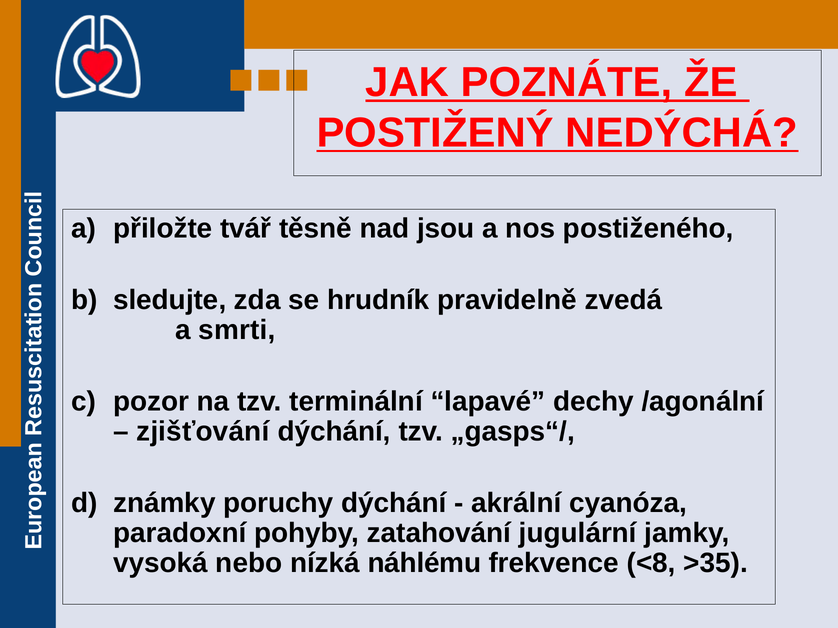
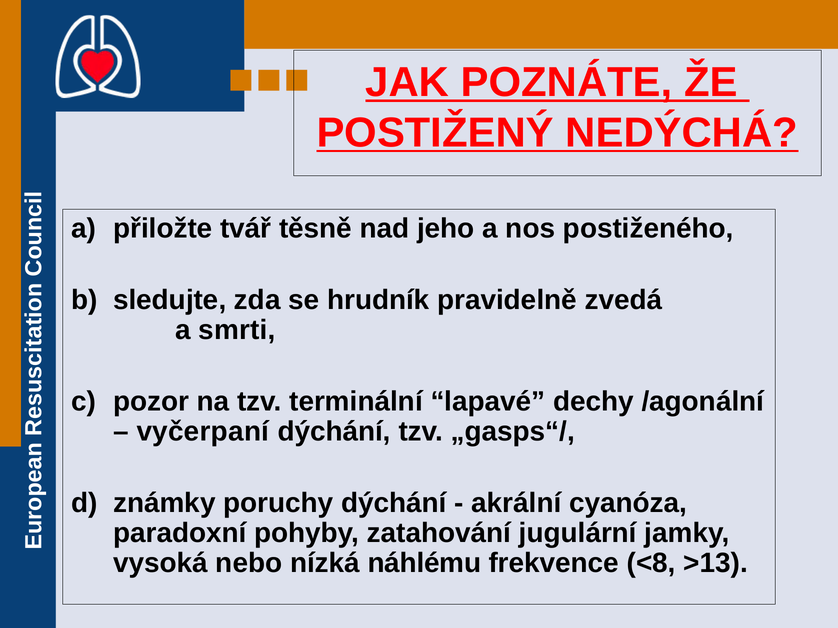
jsou: jsou -> jeho
zjišťování: zjišťování -> vyčerpaní
>35: >35 -> >13
